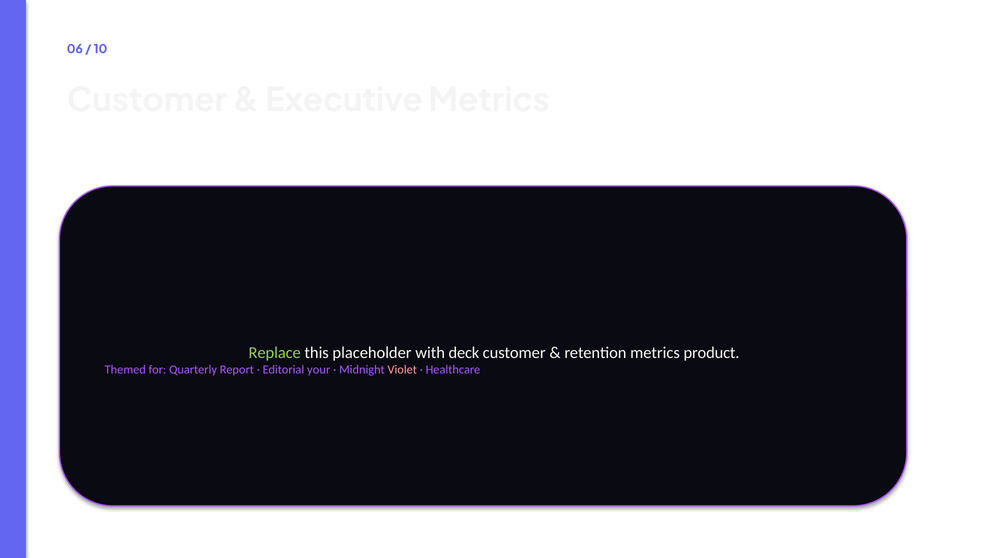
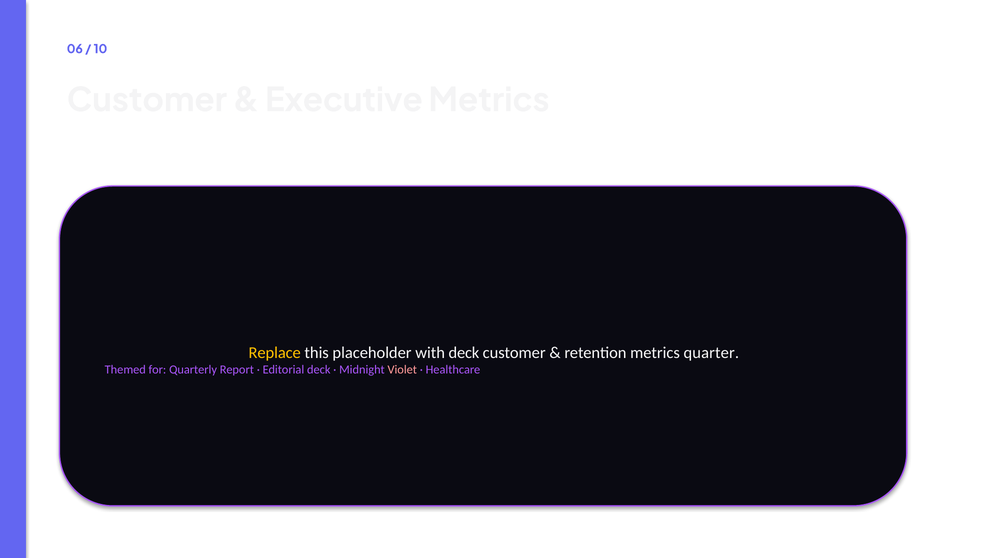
Replace colour: light green -> yellow
product: product -> quarter
Editorial your: your -> deck
